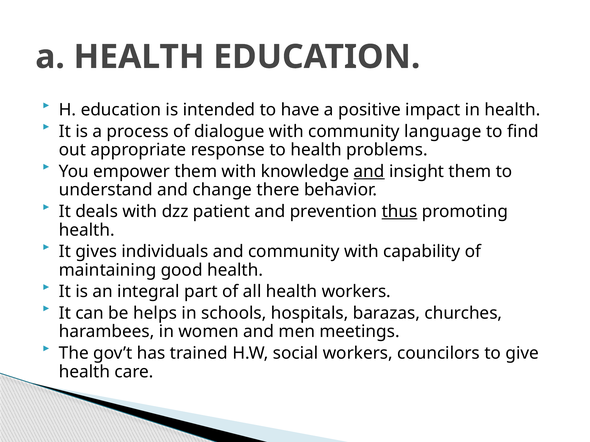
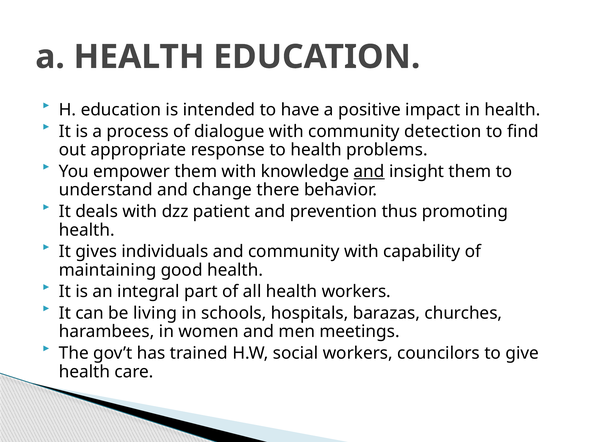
language: language -> detection
thus underline: present -> none
helps: helps -> living
